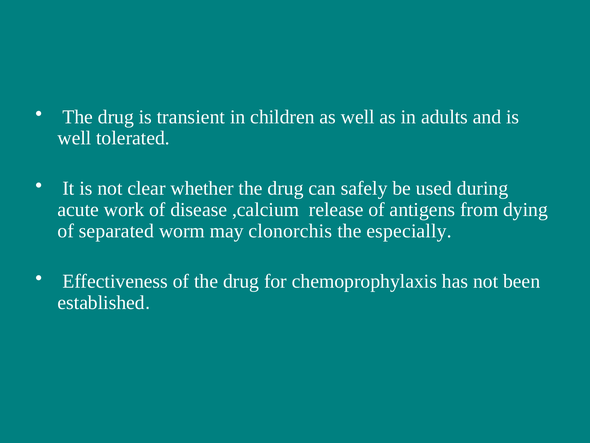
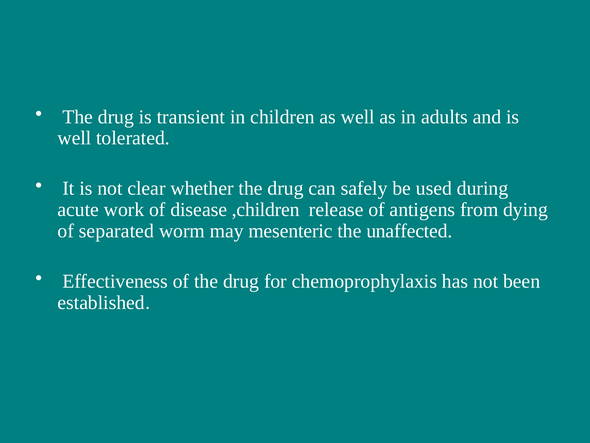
,calcium: ,calcium -> ,children
clonorchis: clonorchis -> mesenteric
especially: especially -> unaffected
